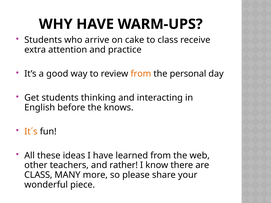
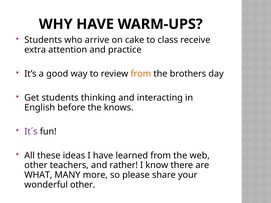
personal: personal -> brothers
It´s colour: orange -> purple
CLASS at (38, 175): CLASS -> WHAT
wonderful piece: piece -> other
